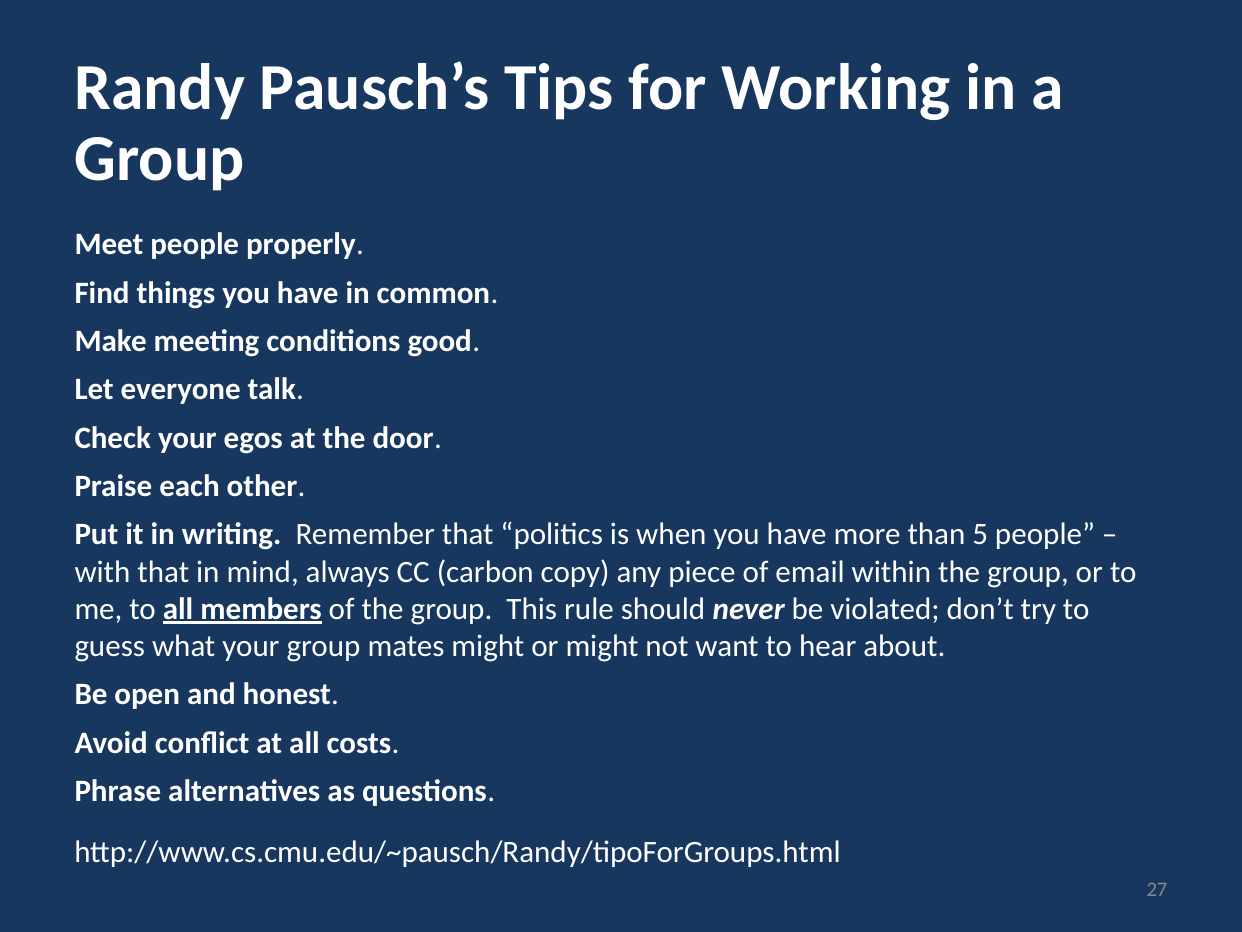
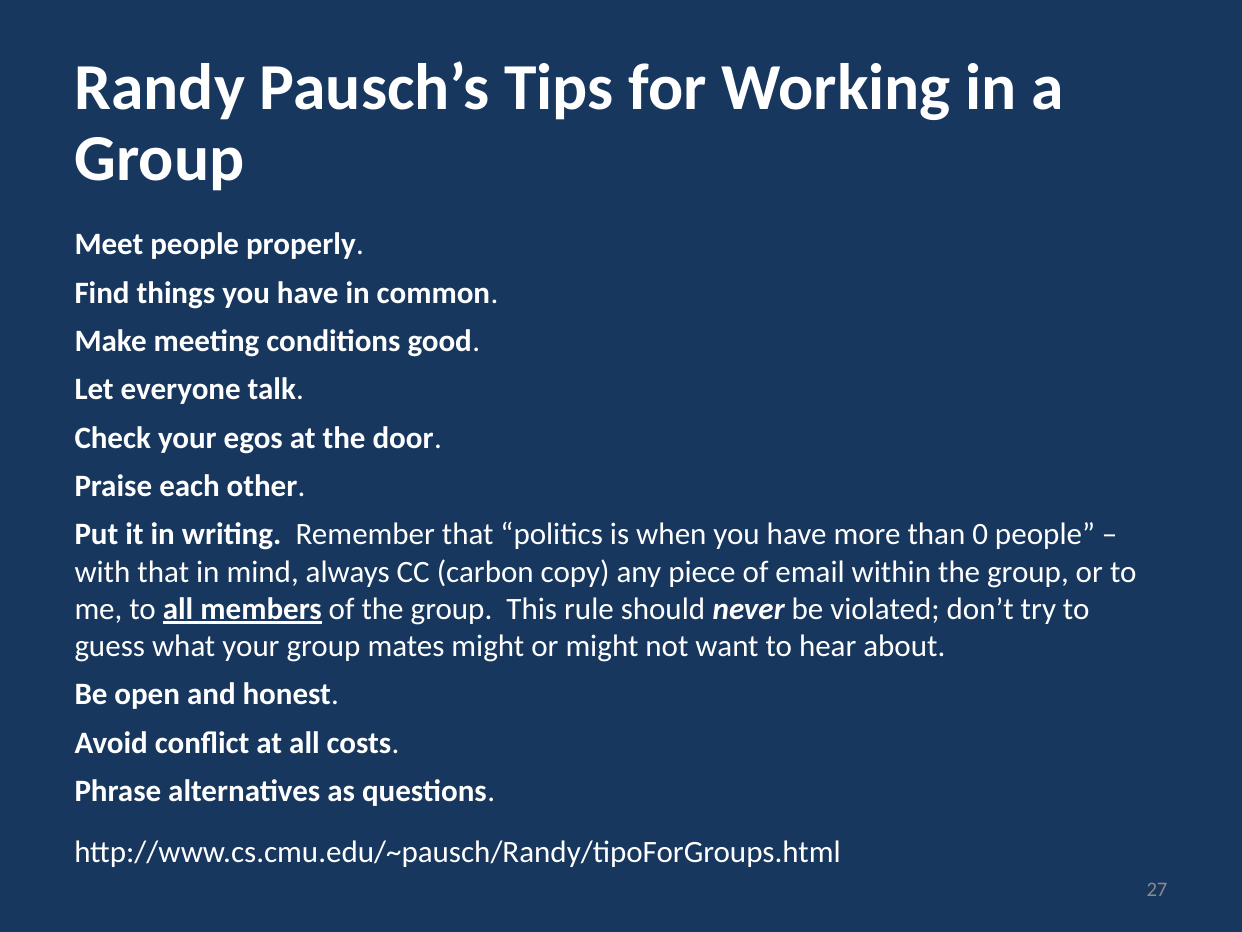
5: 5 -> 0
